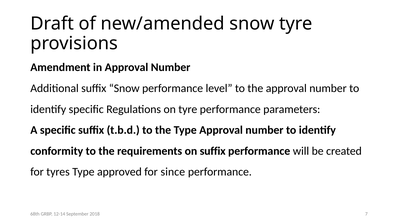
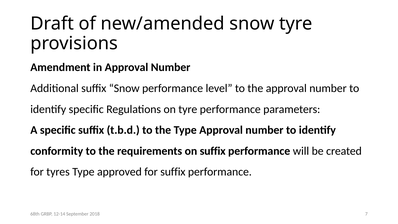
for since: since -> suffix
